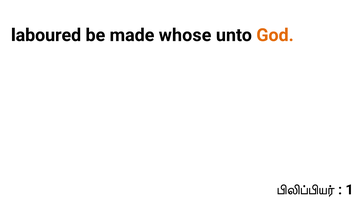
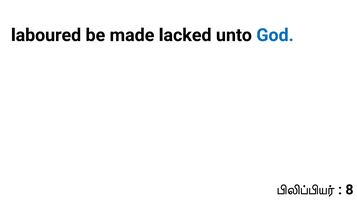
whose: whose -> lacked
God colour: orange -> blue
1: 1 -> 8
